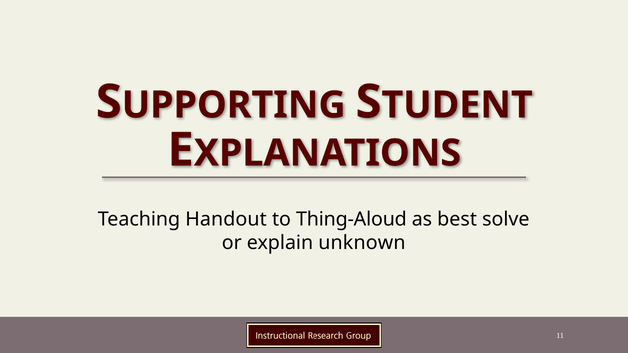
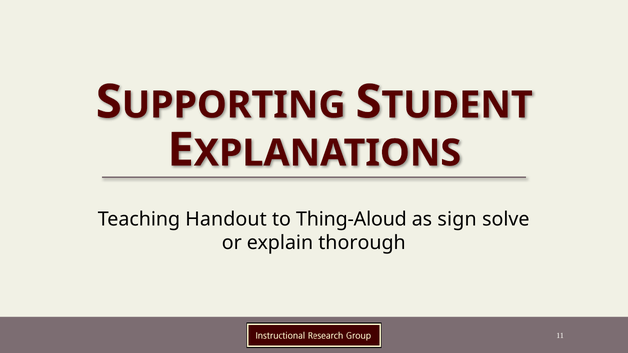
best: best -> sign
unknown: unknown -> thorough
